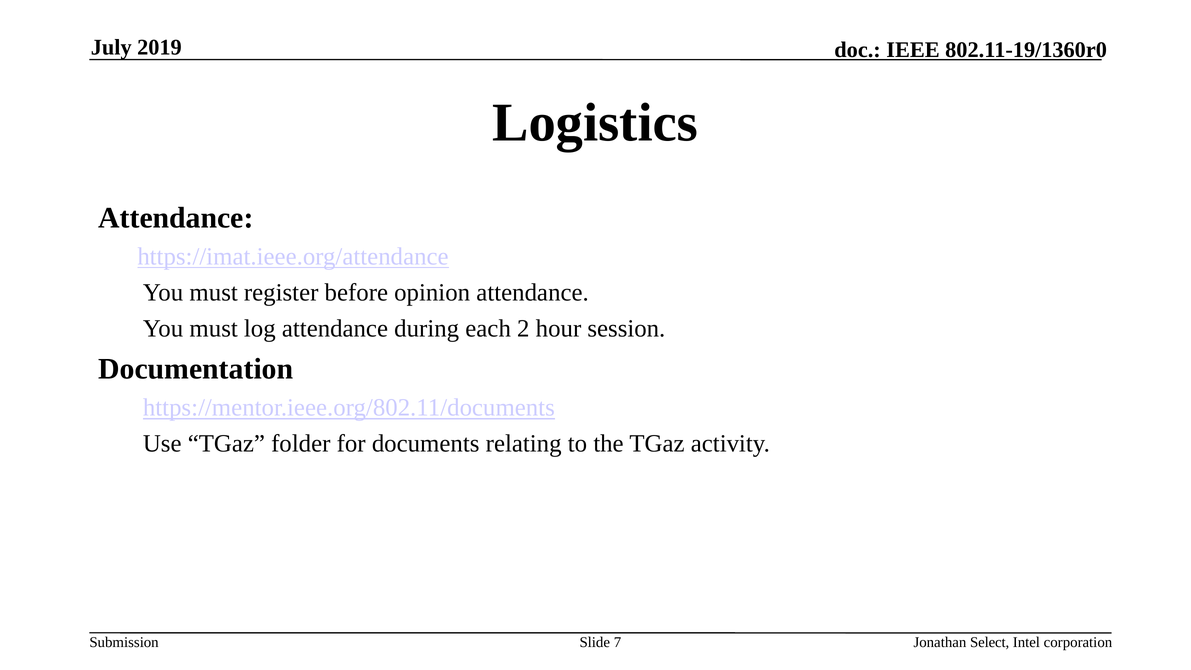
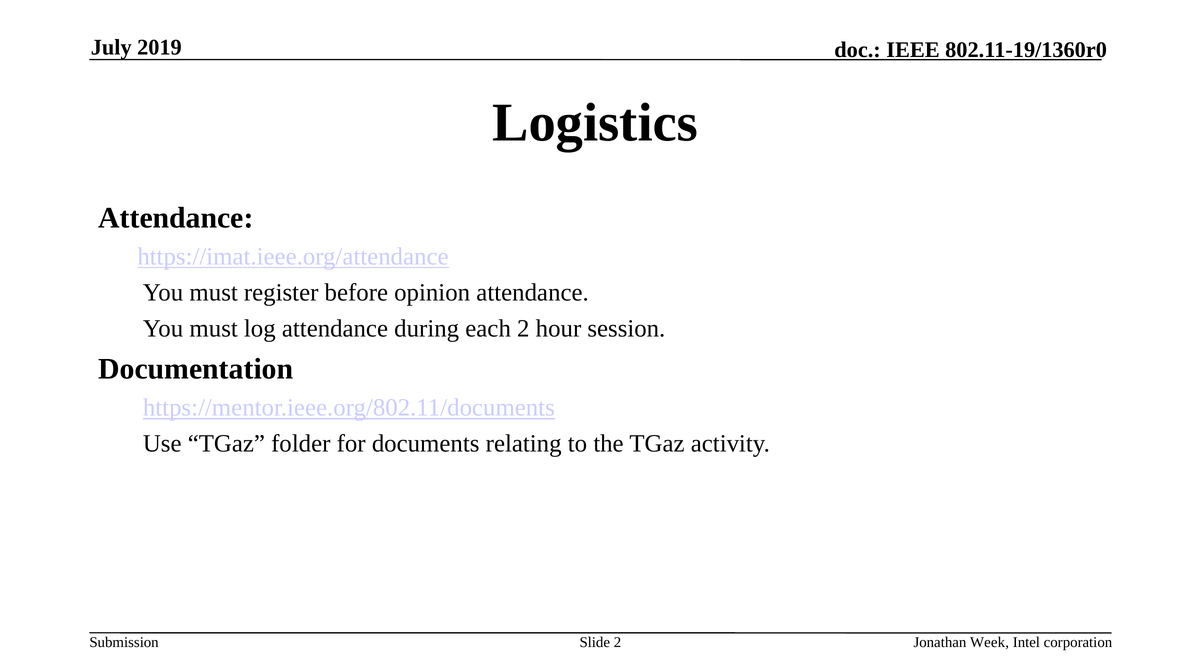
Slide 7: 7 -> 2
Select: Select -> Week
